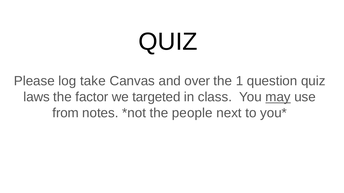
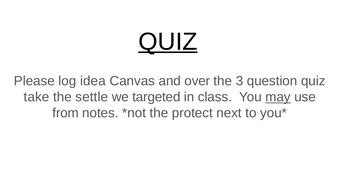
QUIZ at (168, 42) underline: none -> present
take: take -> idea
1: 1 -> 3
laws: laws -> take
factor: factor -> settle
people: people -> protect
